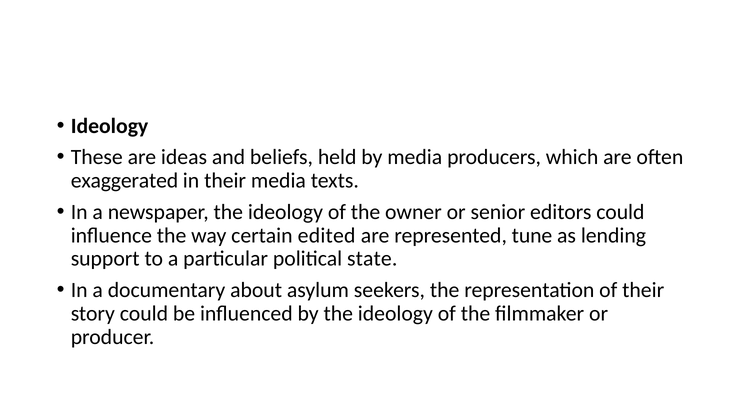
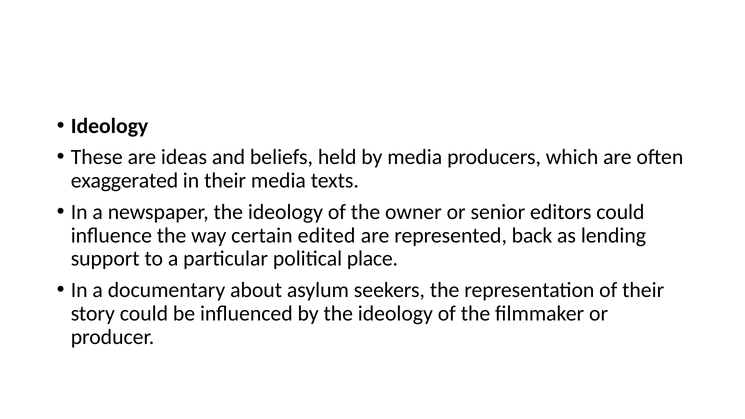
tune: tune -> back
state: state -> place
